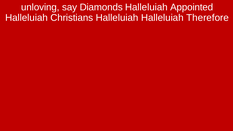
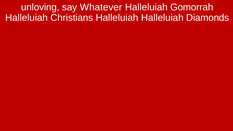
Diamonds: Diamonds -> Whatever
Appointed: Appointed -> Gomorrah
Therefore: Therefore -> Diamonds
